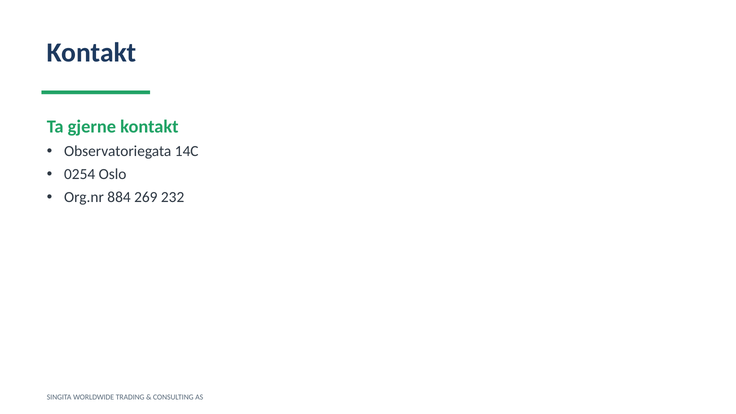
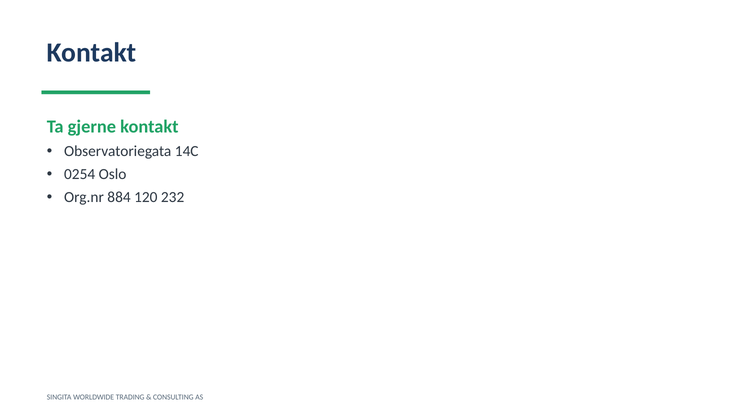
269: 269 -> 120
